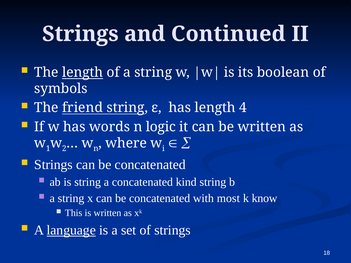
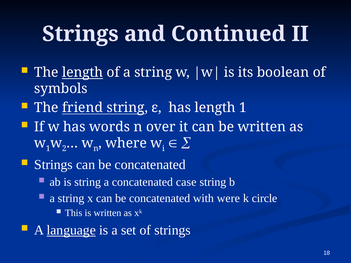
length 4: 4 -> 1
logic: logic -> over
kind: kind -> case
most: most -> were
know: know -> circle
